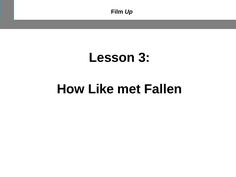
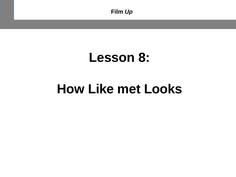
3: 3 -> 8
Fallen: Fallen -> Looks
